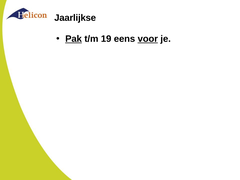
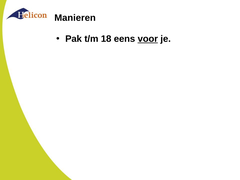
Jaarlijkse: Jaarlijkse -> Manieren
Pak underline: present -> none
19: 19 -> 18
